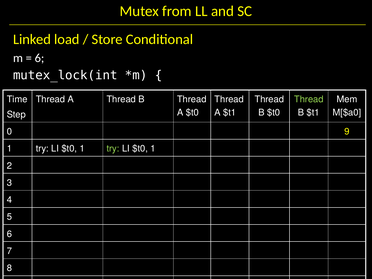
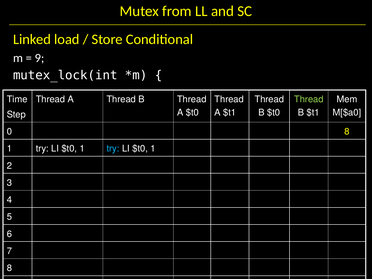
6 at (39, 58): 6 -> 9
0 9: 9 -> 8
try at (113, 149) colour: light green -> light blue
